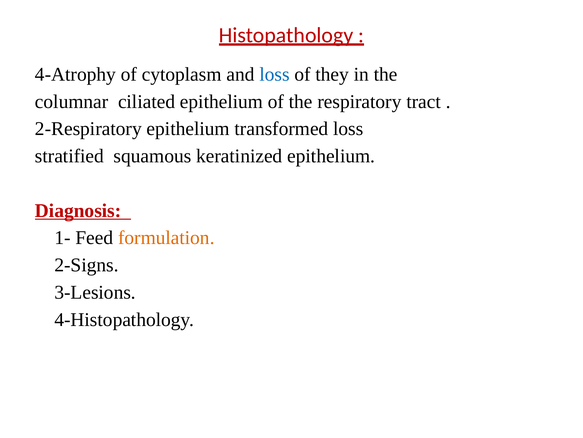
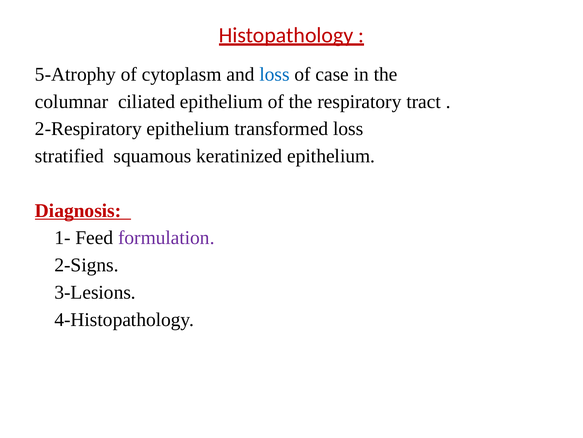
4-Atrophy: 4-Atrophy -> 5-Atrophy
they: they -> case
formulation colour: orange -> purple
